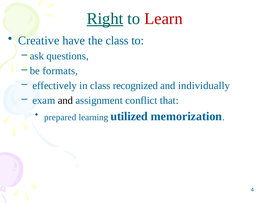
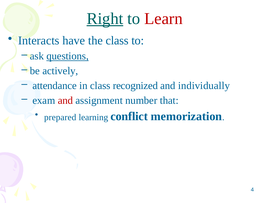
Creative: Creative -> Interacts
questions underline: none -> present
formats: formats -> actively
effectively: effectively -> attendance
and at (65, 100) colour: black -> red
conflict: conflict -> number
utilized: utilized -> conflict
